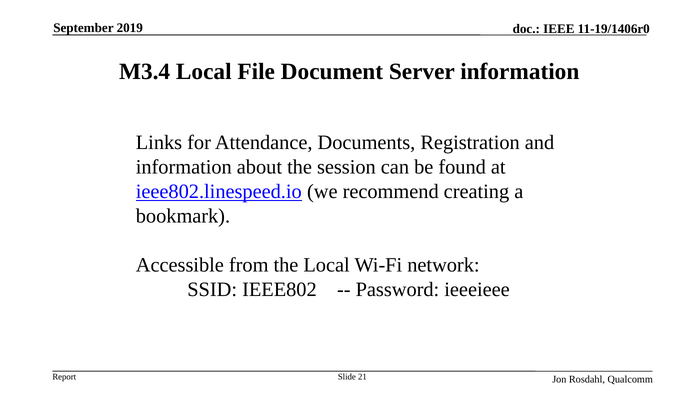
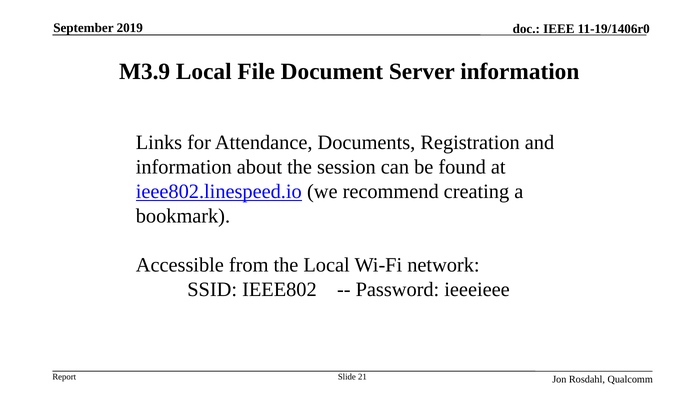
M3.4: M3.4 -> M3.9
